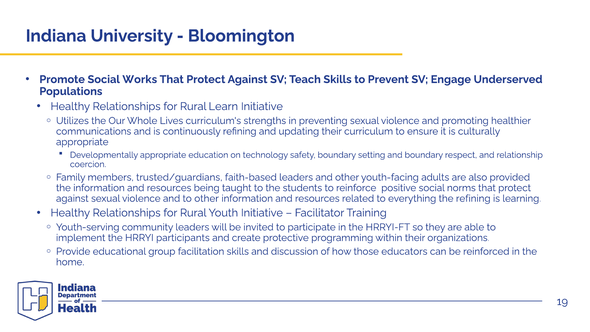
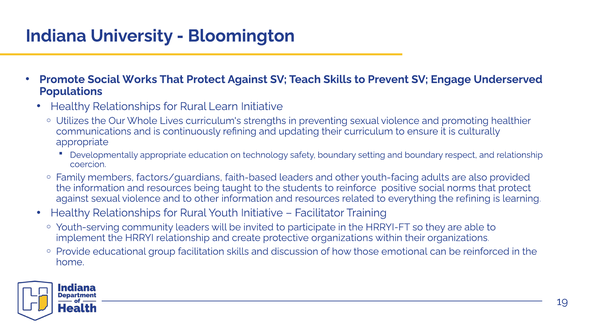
trusted/guardians: trusted/guardians -> factors/guardians
HRRYI participants: participants -> relationship
protective programming: programming -> organizations
educators: educators -> emotional
